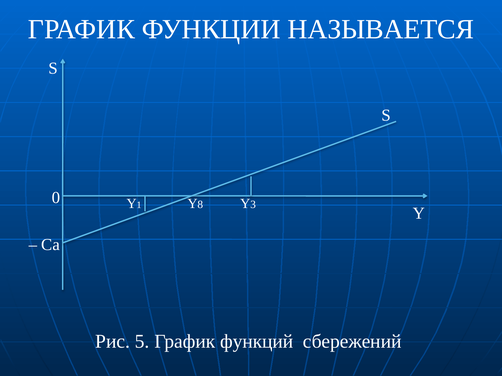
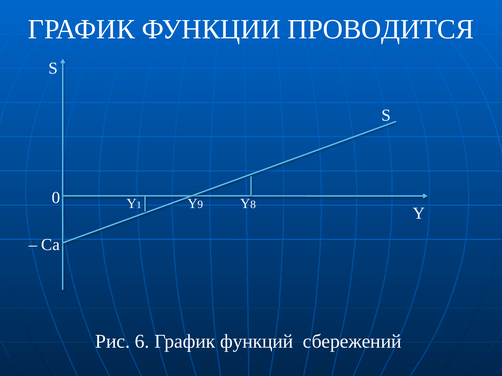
НАЗЫВАЕТСЯ: НАЗЫВАЕТСЯ -> ПРОВОДИТСЯ
8: 8 -> 9
3: 3 -> 8
5: 5 -> 6
